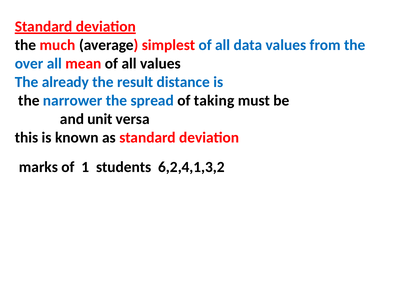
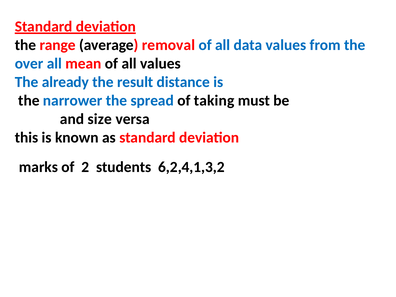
much: much -> range
simplest: simplest -> removal
unit: unit -> size
1: 1 -> 2
